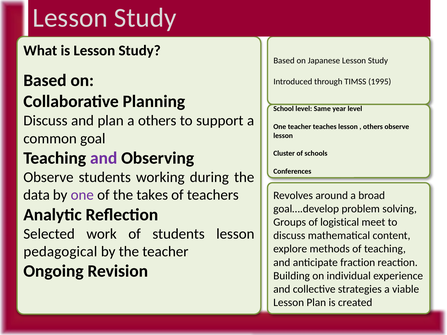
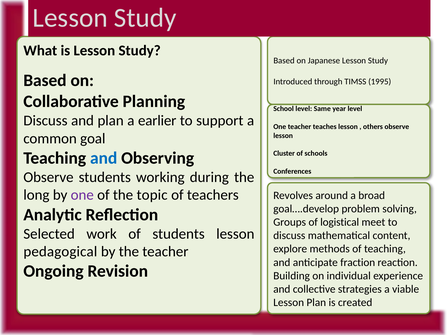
a others: others -> earlier
and at (104, 158) colour: purple -> blue
data: data -> long
takes: takes -> topic
